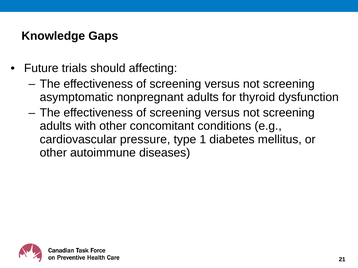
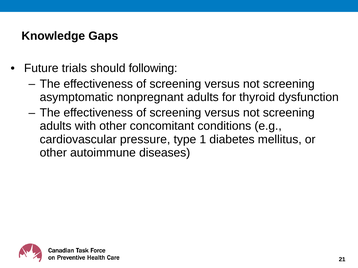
affecting: affecting -> following
